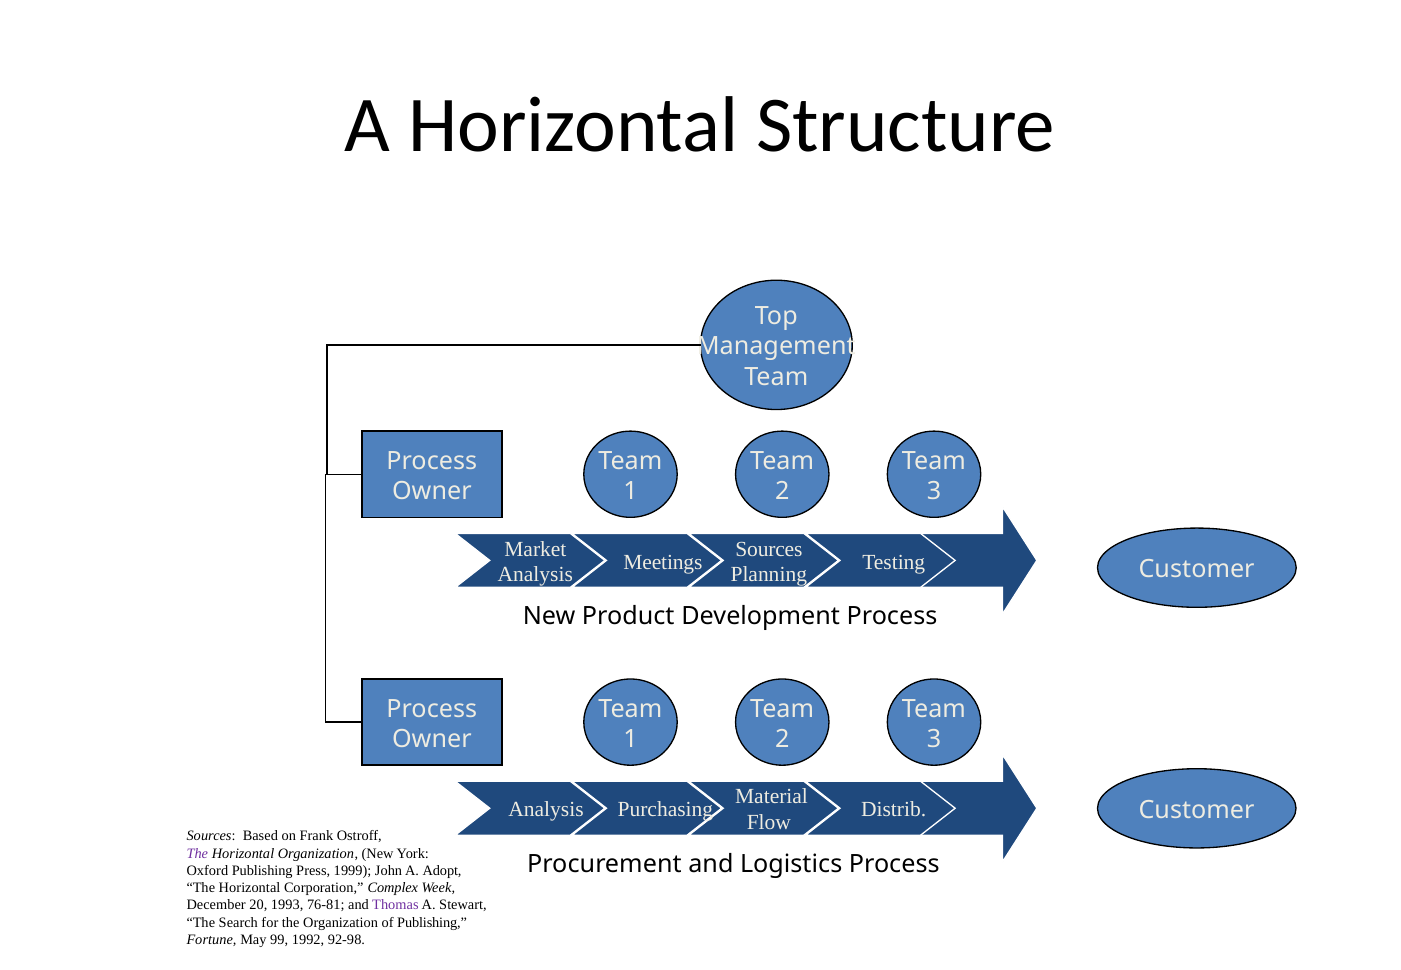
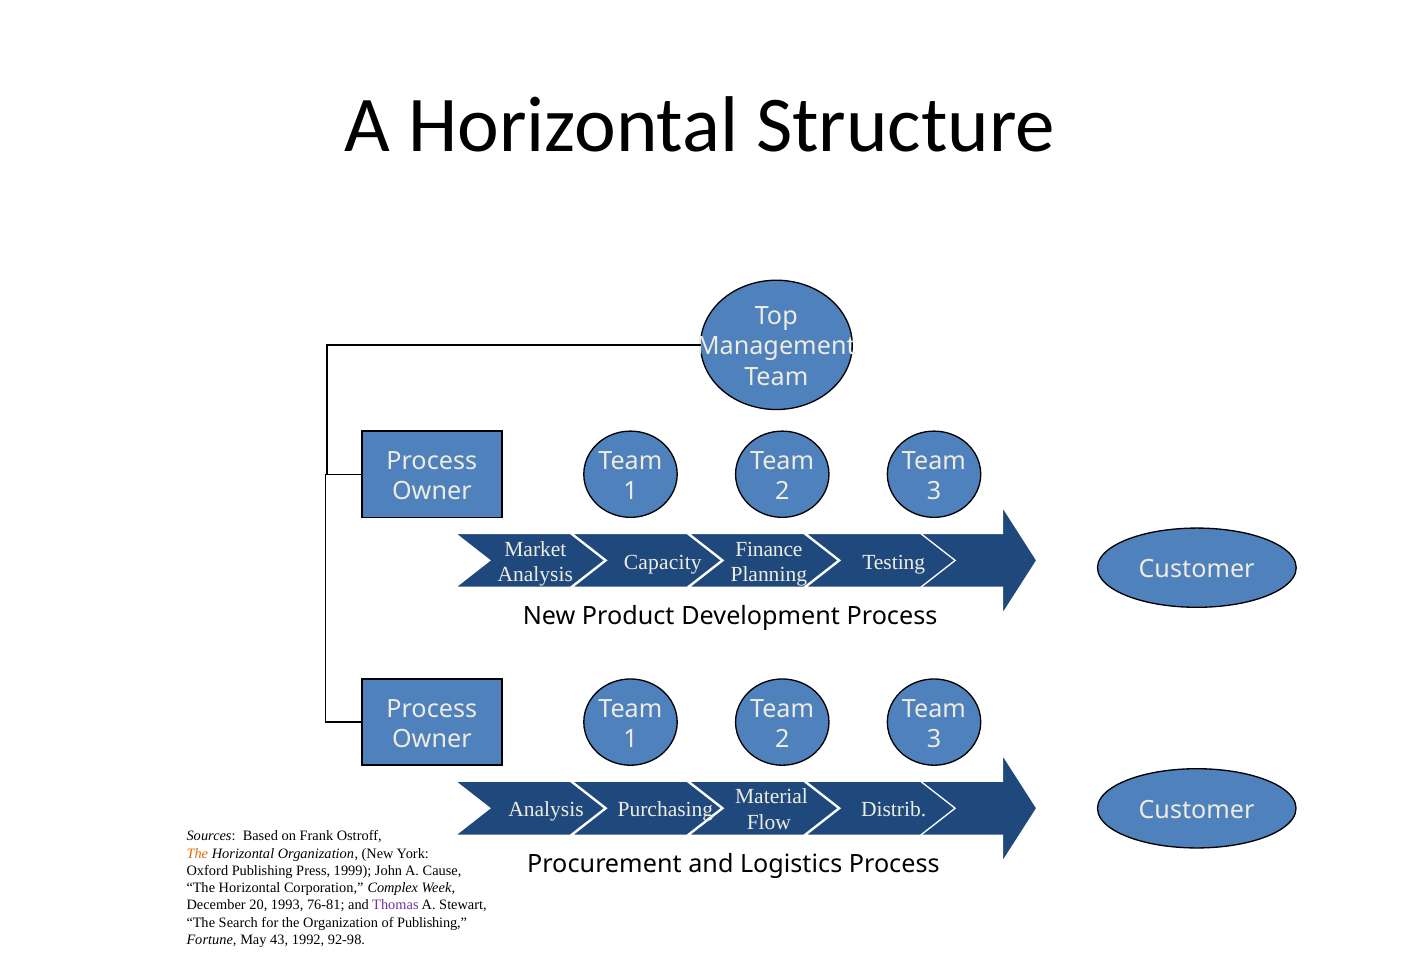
Sources at (769, 549): Sources -> Finance
Meetings: Meetings -> Capacity
The at (197, 853) colour: purple -> orange
Adopt: Adopt -> Cause
99: 99 -> 43
